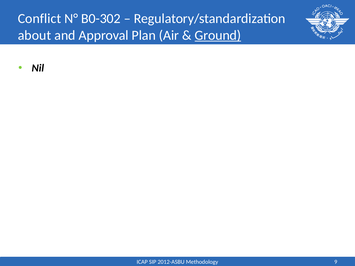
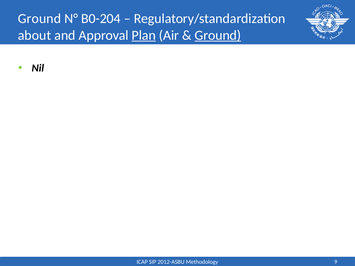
Conflict at (39, 19): Conflict -> Ground
B0-302: B0-302 -> B0-204
Plan underline: none -> present
